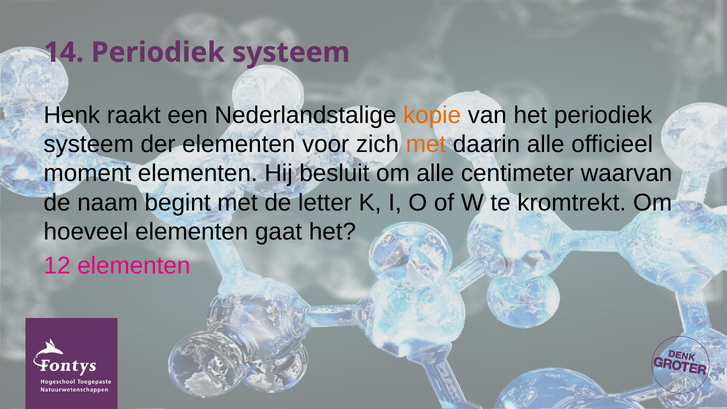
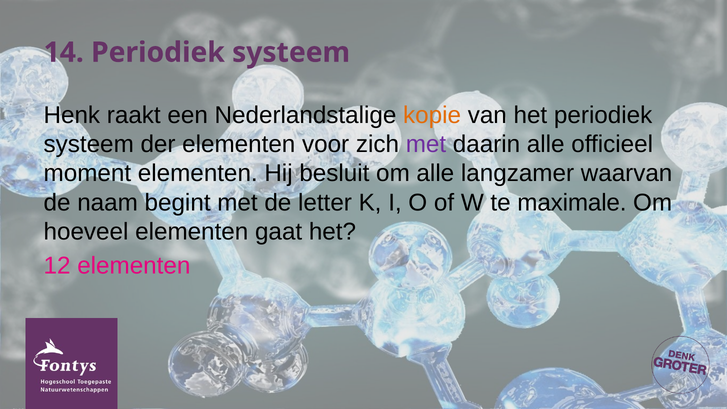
met at (426, 144) colour: orange -> purple
centimeter: centimeter -> langzamer
kromtrekt: kromtrekt -> maximale
